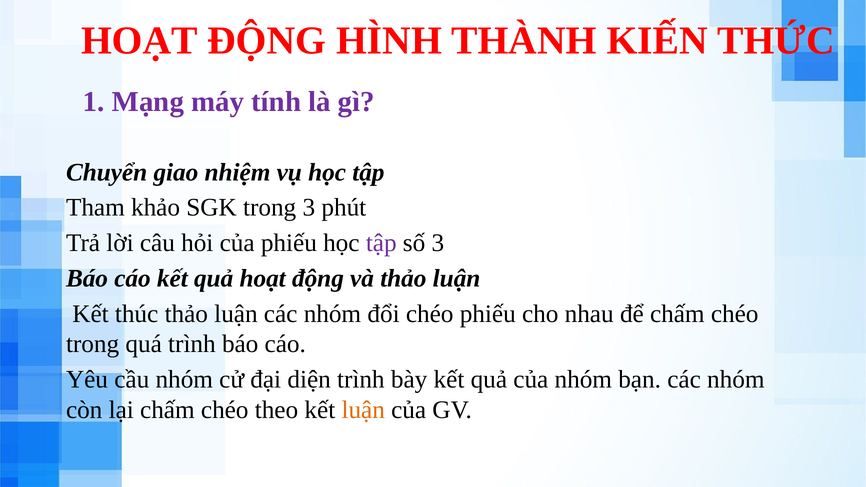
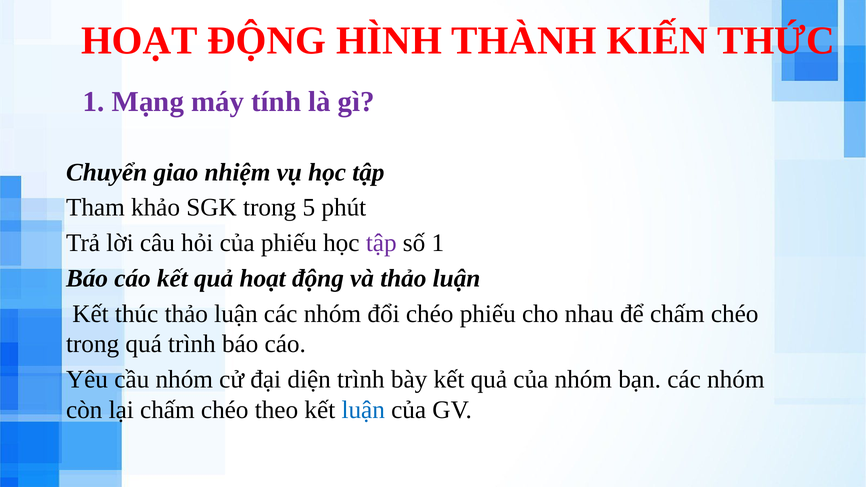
trong 3: 3 -> 5
số 3: 3 -> 1
luận at (363, 410) colour: orange -> blue
